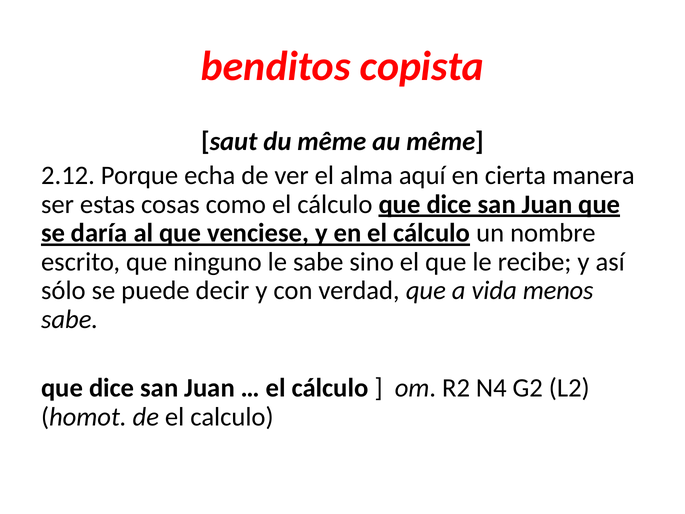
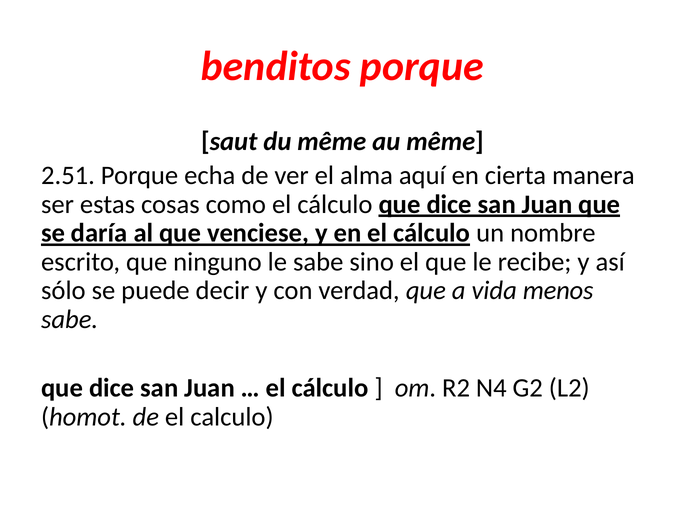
benditos copista: copista -> porque
2.12: 2.12 -> 2.51
